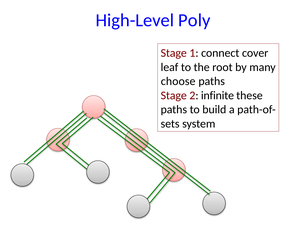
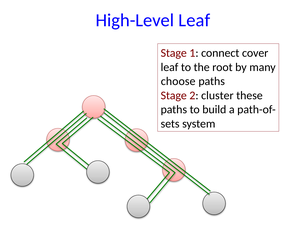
High-Level Poly: Poly -> Leaf
infinite: infinite -> cluster
